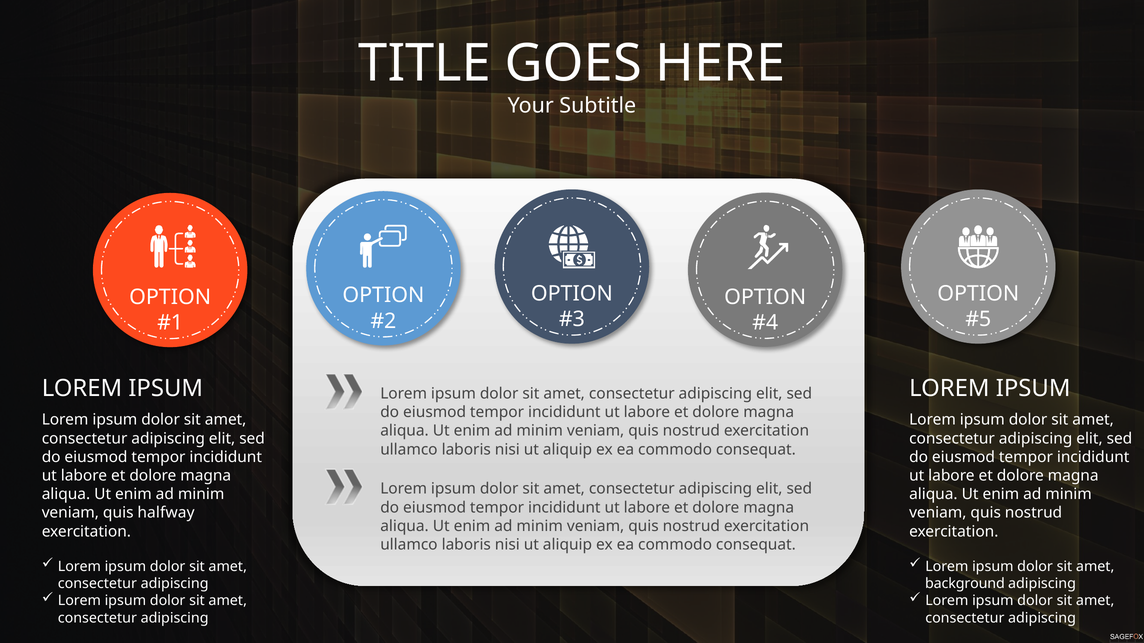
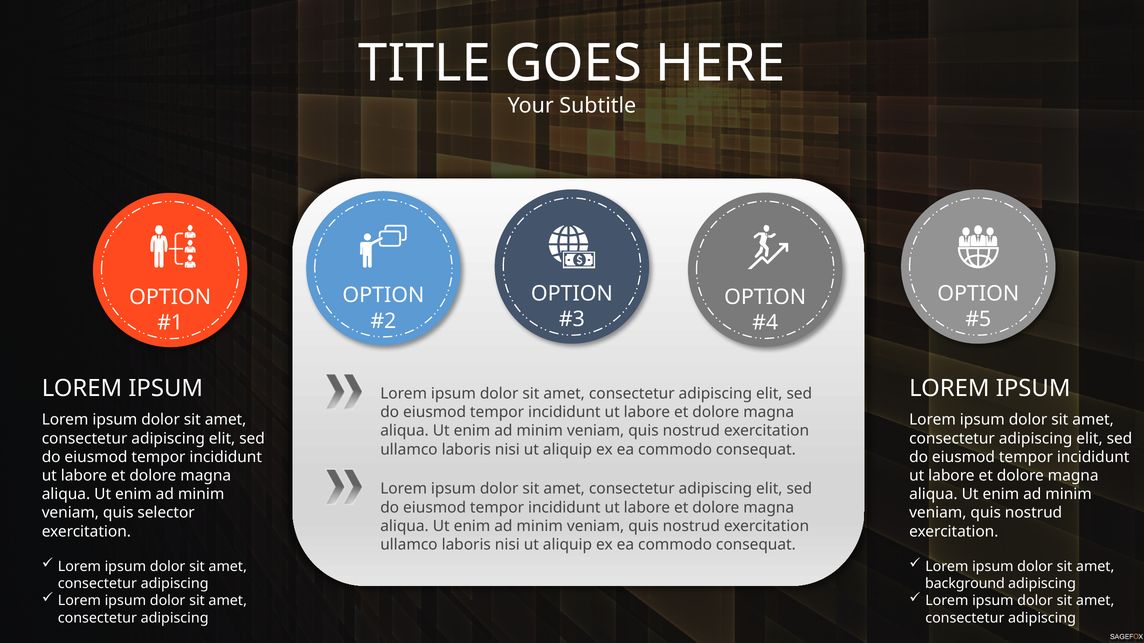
halfway: halfway -> selector
